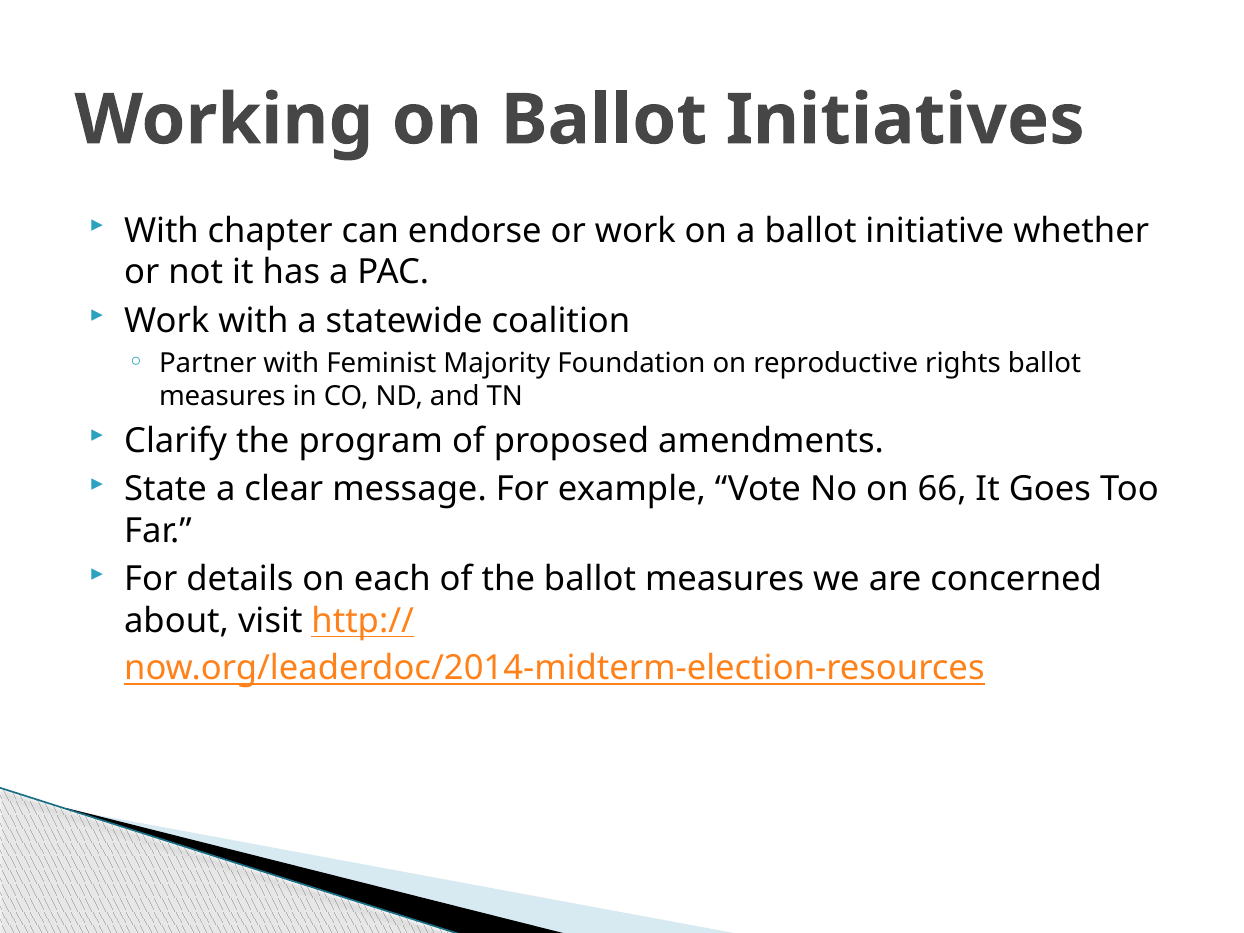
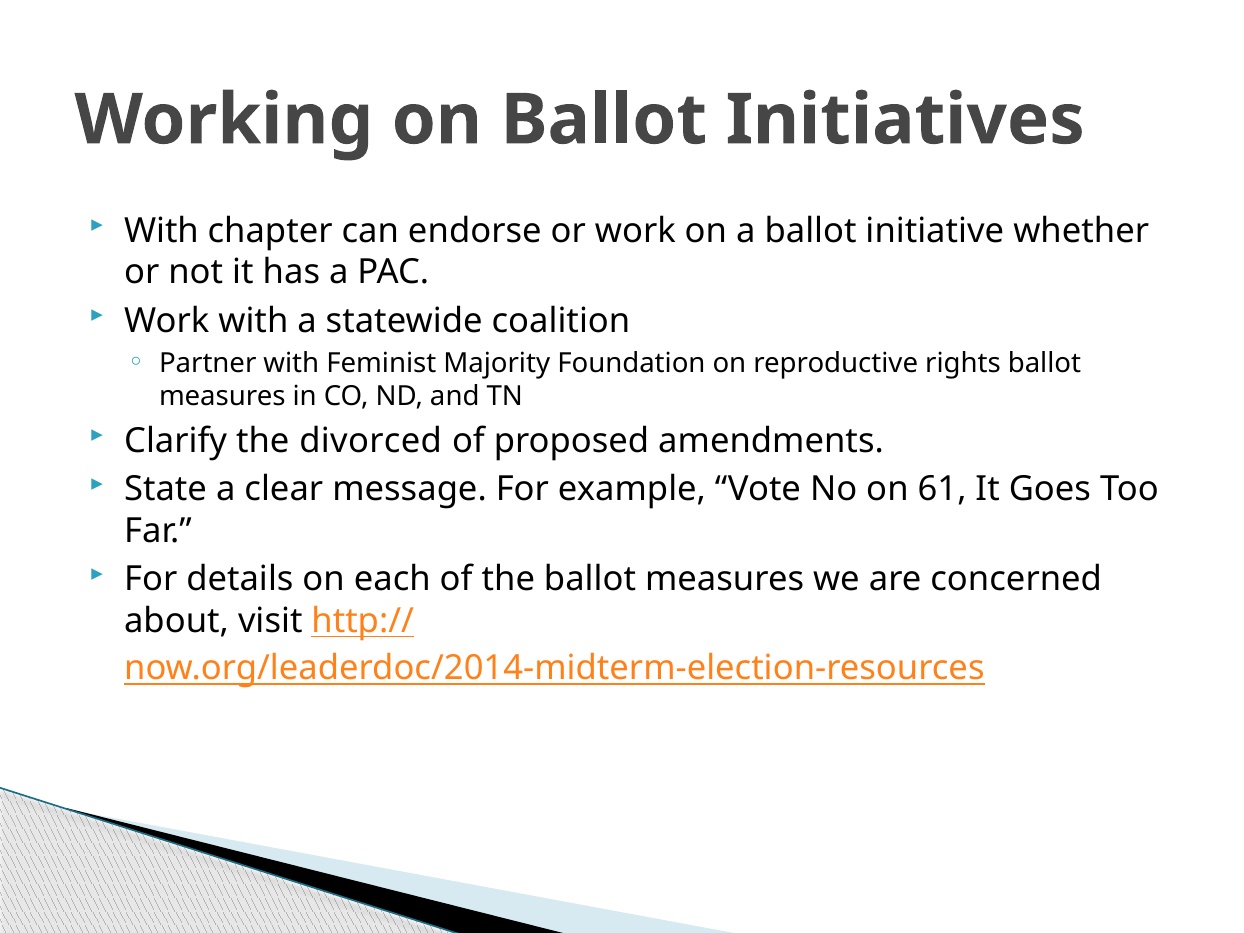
program: program -> divorced
66: 66 -> 61
